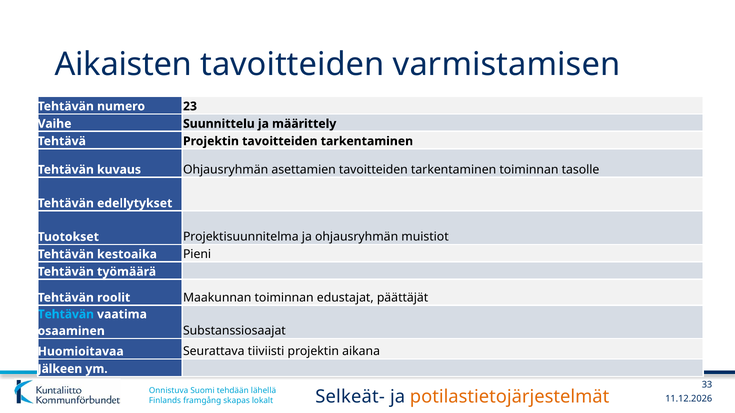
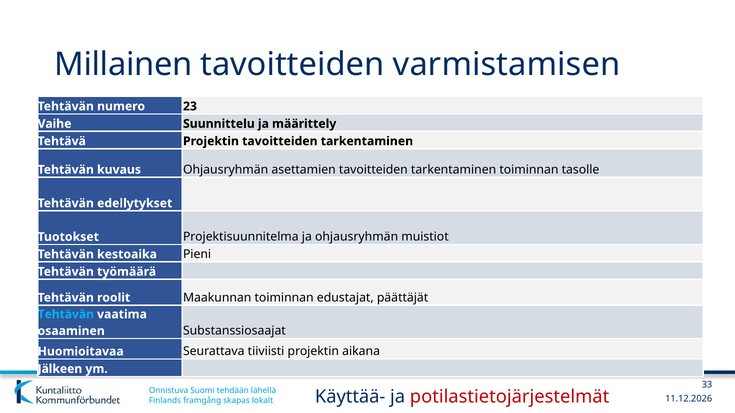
Aikaisten: Aikaisten -> Millainen
Selkeät-: Selkeät- -> Käyttää-
potilastietojärjestelmät colour: orange -> red
